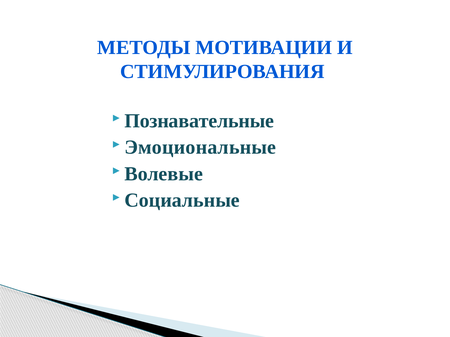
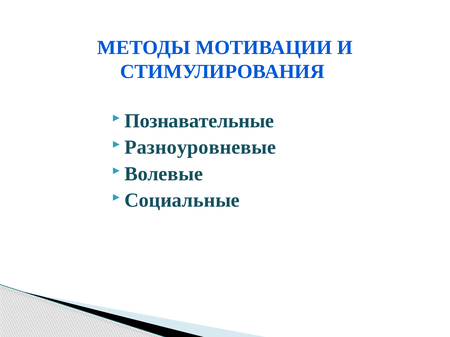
Эмоциональные: Эмоциональные -> Разноуровневые
